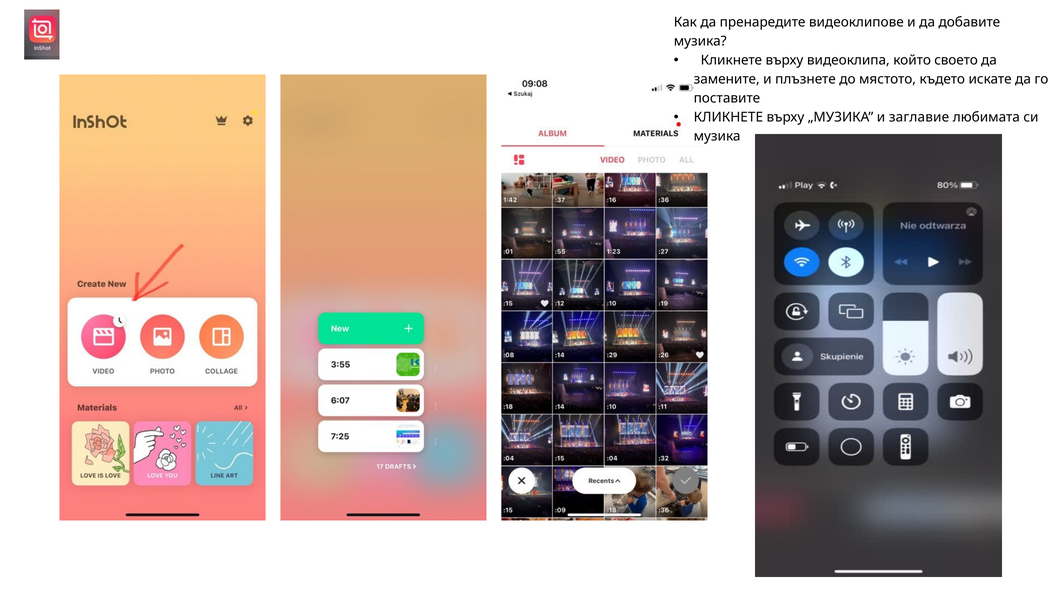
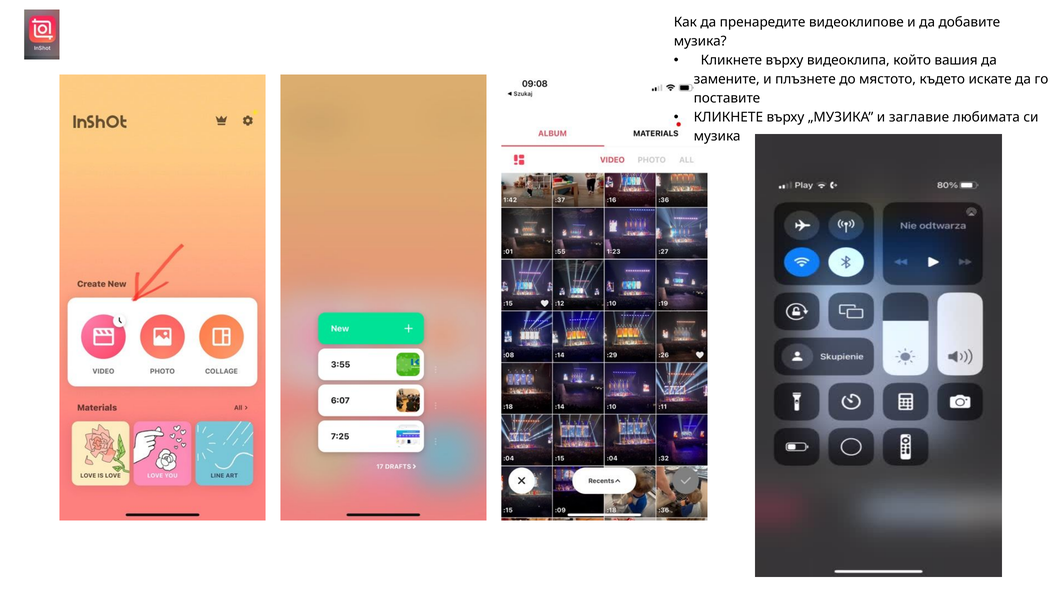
своето: своето -> вашия
